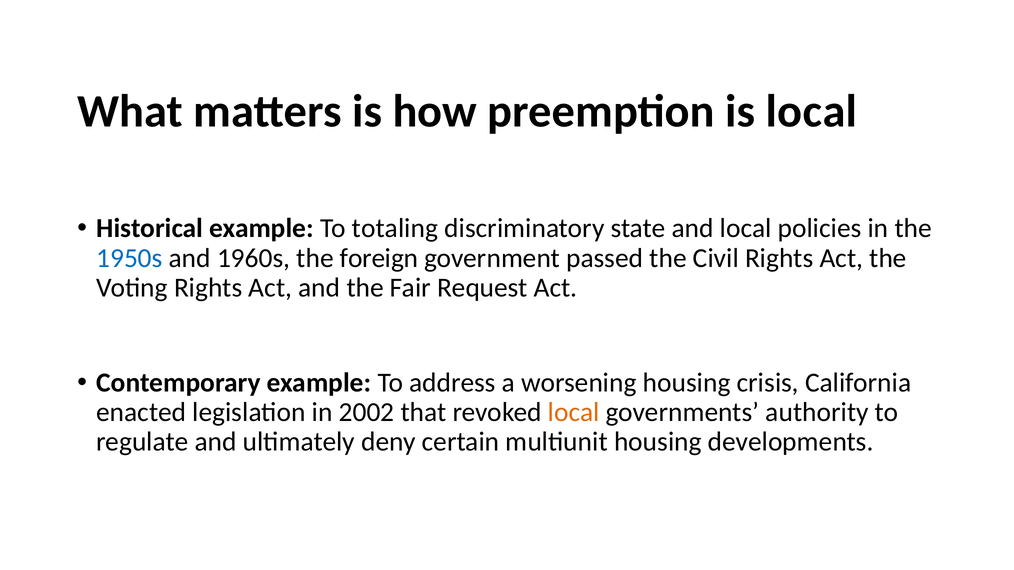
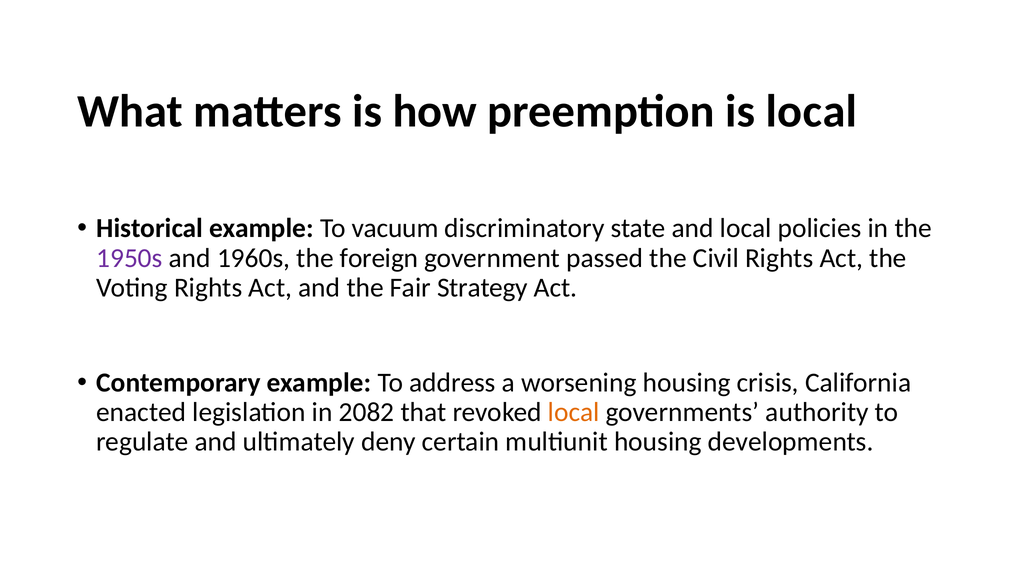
totaling: totaling -> vacuum
1950s colour: blue -> purple
Request: Request -> Strategy
2002: 2002 -> 2082
